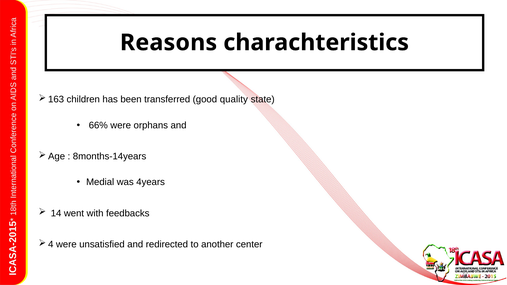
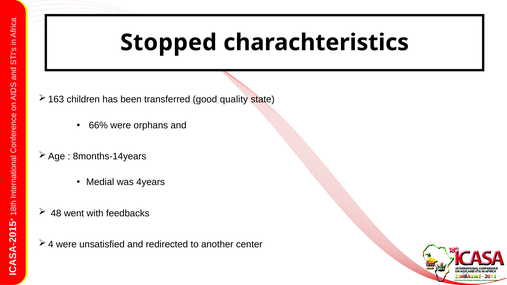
Reasons: Reasons -> Stopped
14: 14 -> 48
